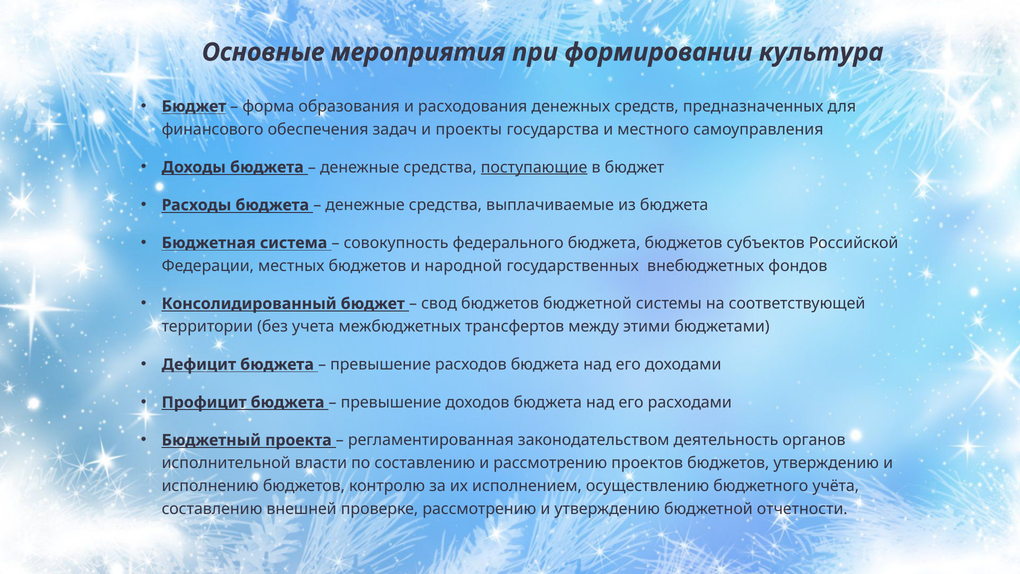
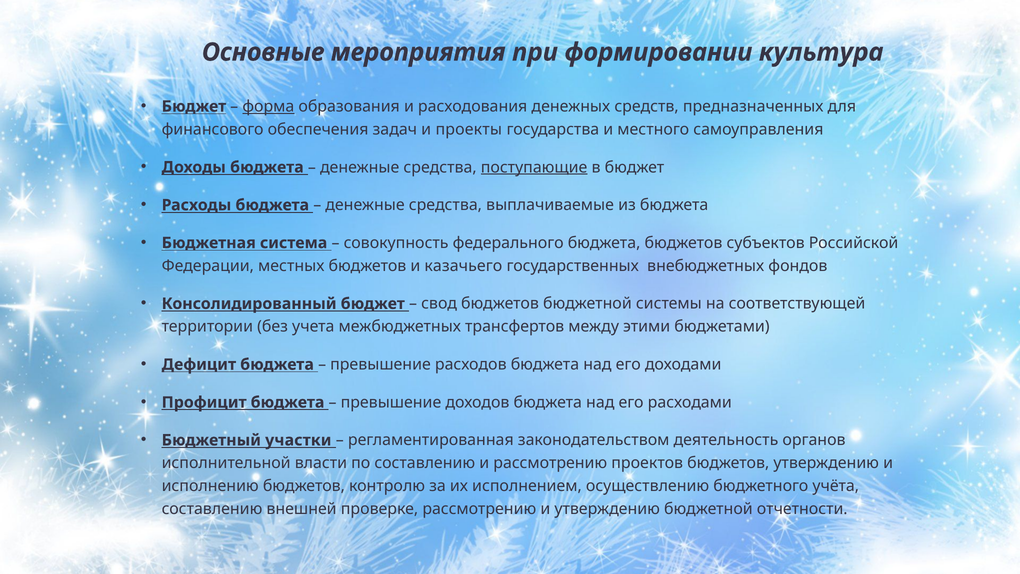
форма underline: none -> present
народной: народной -> казачьего
проекта: проекта -> участки
